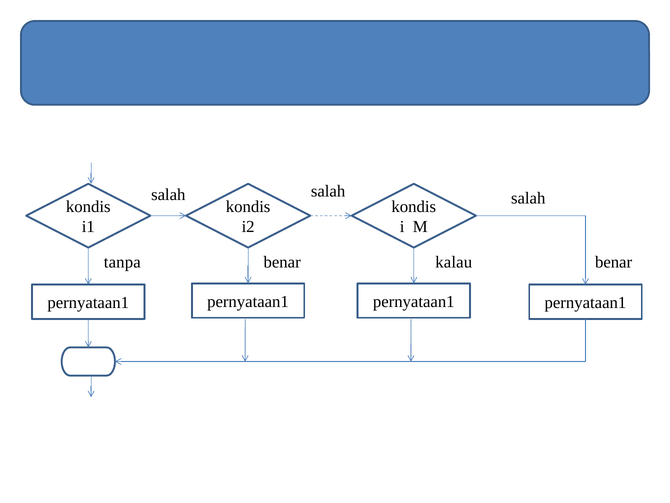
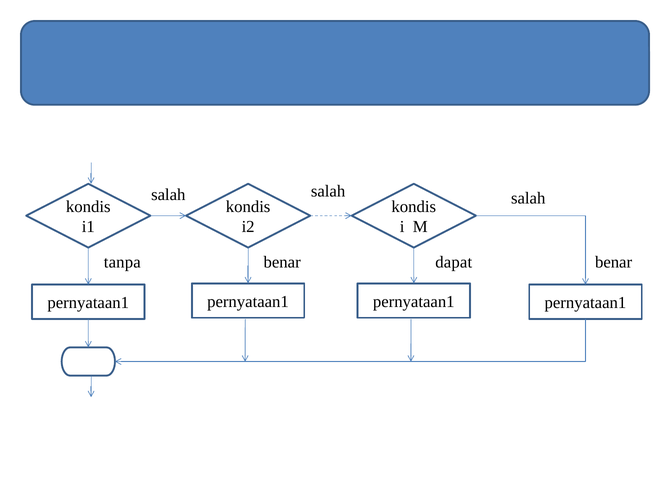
kalau: kalau -> dapat
